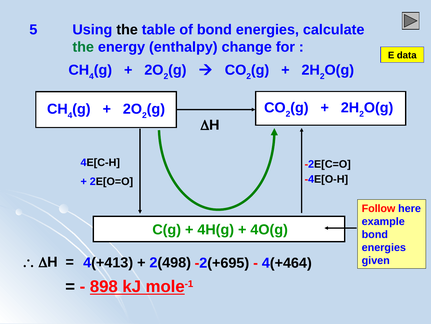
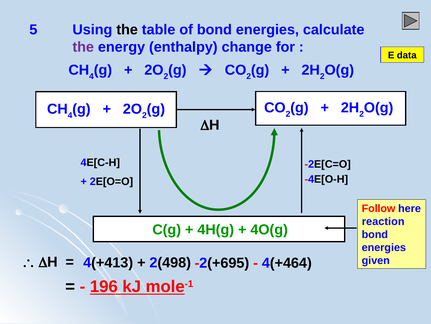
the at (83, 47) colour: green -> purple
example: example -> reaction
898: 898 -> 196
